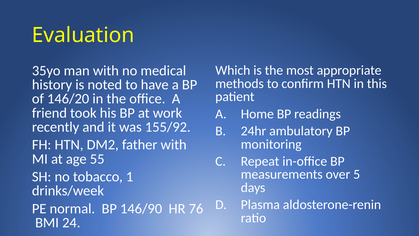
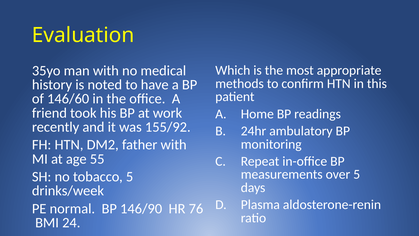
146/20: 146/20 -> 146/60
tobacco 1: 1 -> 5
